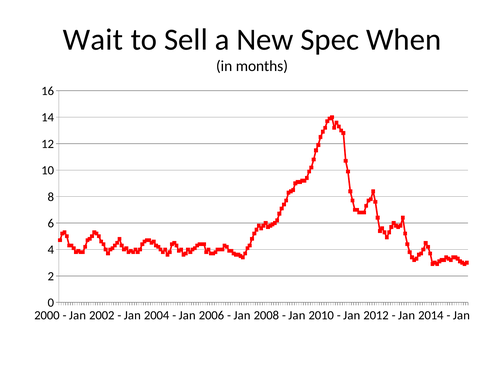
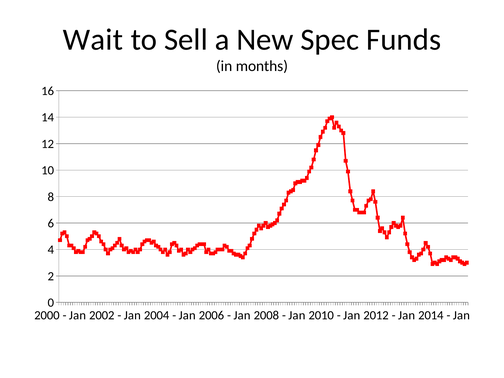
When: When -> Funds
